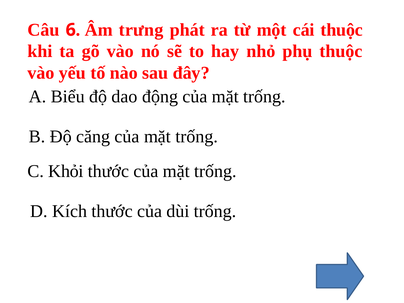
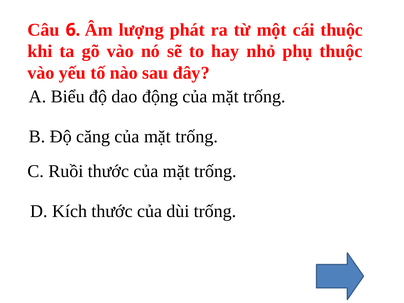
trưng: trưng -> lượng
Khỏi: Khỏi -> Ruồi
